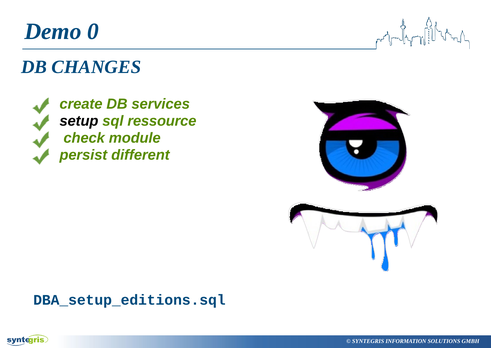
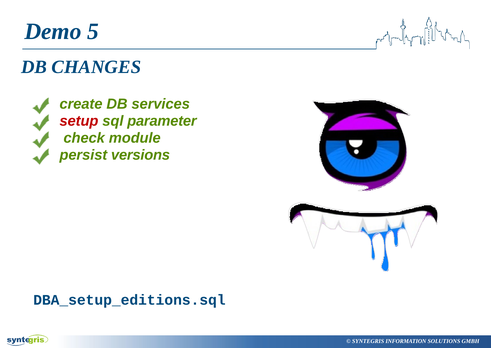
0: 0 -> 5
setup colour: black -> red
ressource: ressource -> parameter
different: different -> versions
